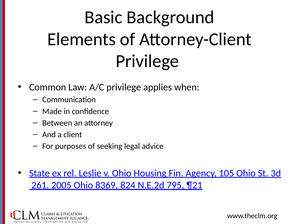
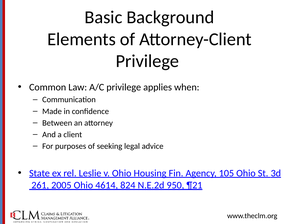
8369: 8369 -> 4614
795: 795 -> 950
